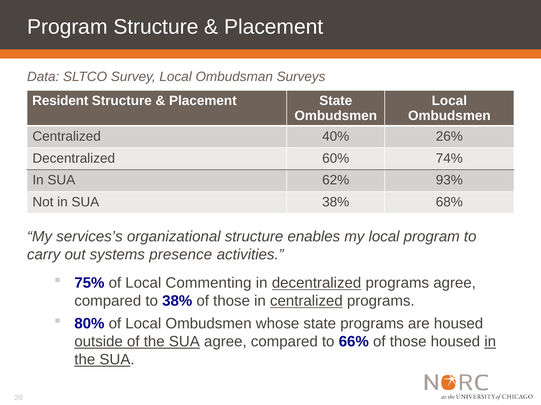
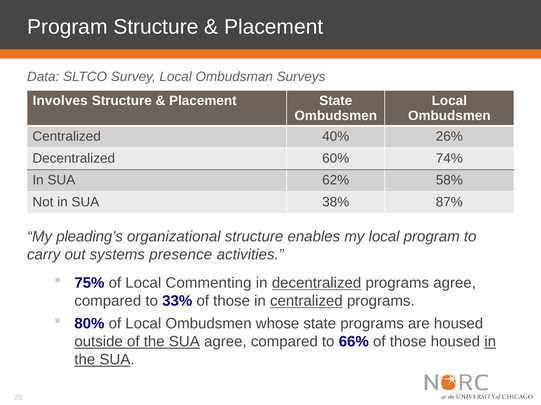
Resident: Resident -> Involves
93%: 93% -> 58%
68%: 68% -> 87%
services’s: services’s -> pleading’s
to 38%: 38% -> 33%
